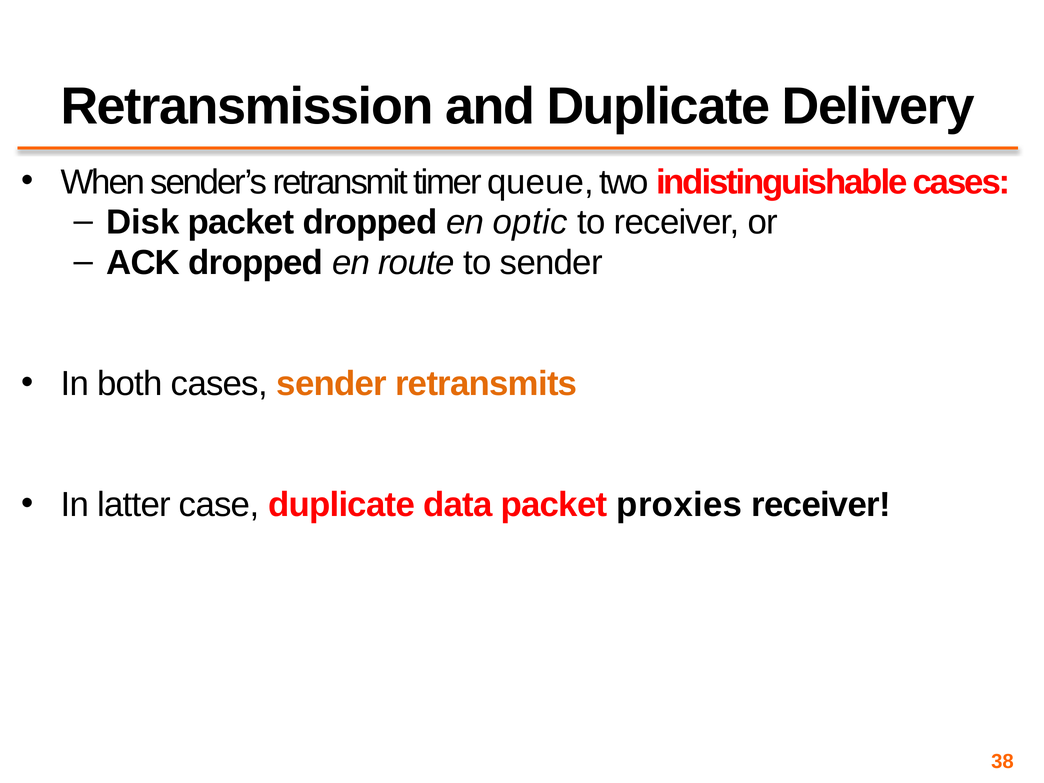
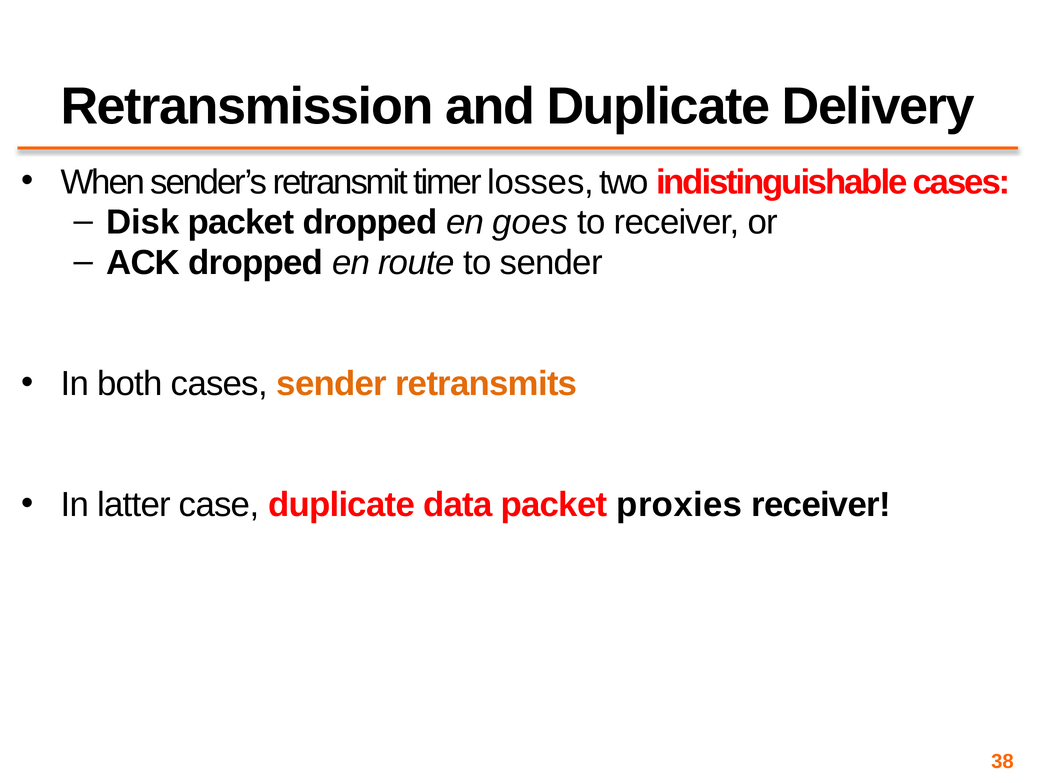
queue: queue -> losses
optic: optic -> goes
